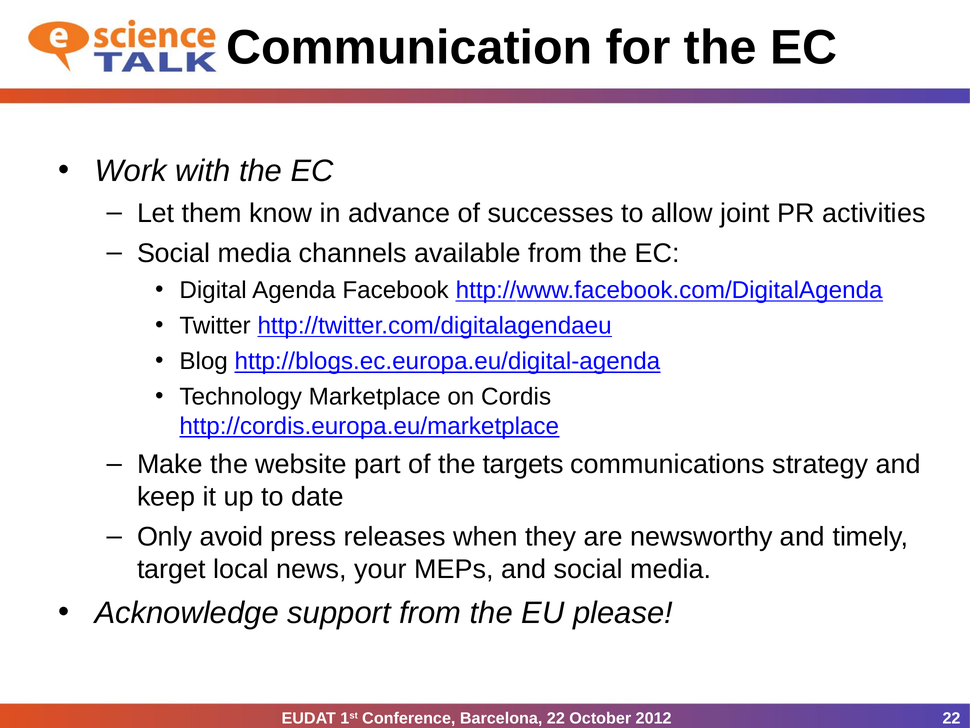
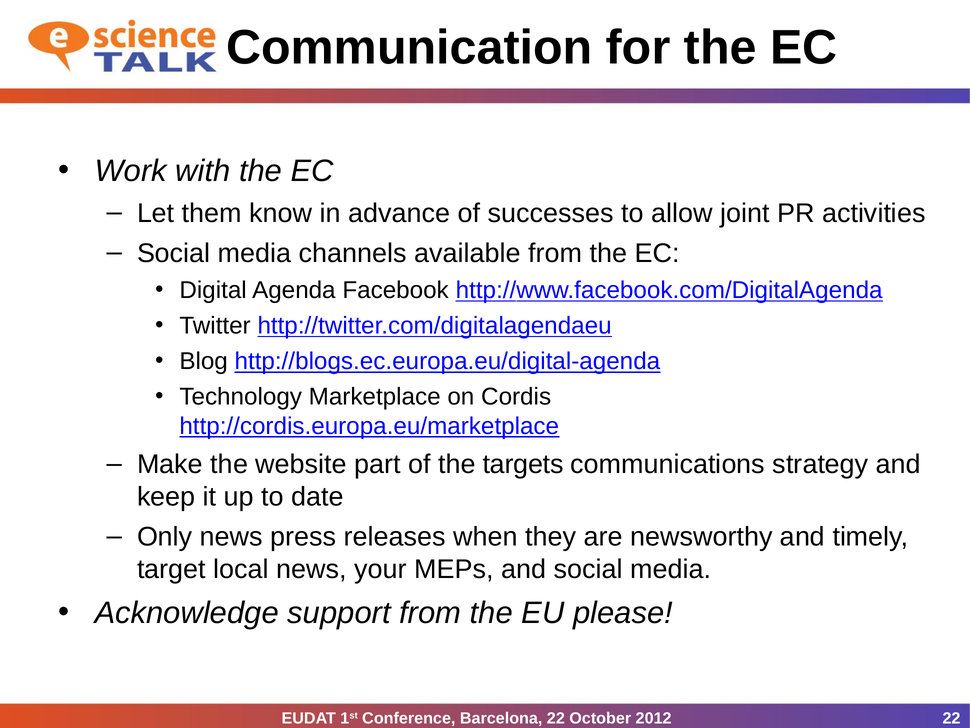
Only avoid: avoid -> news
